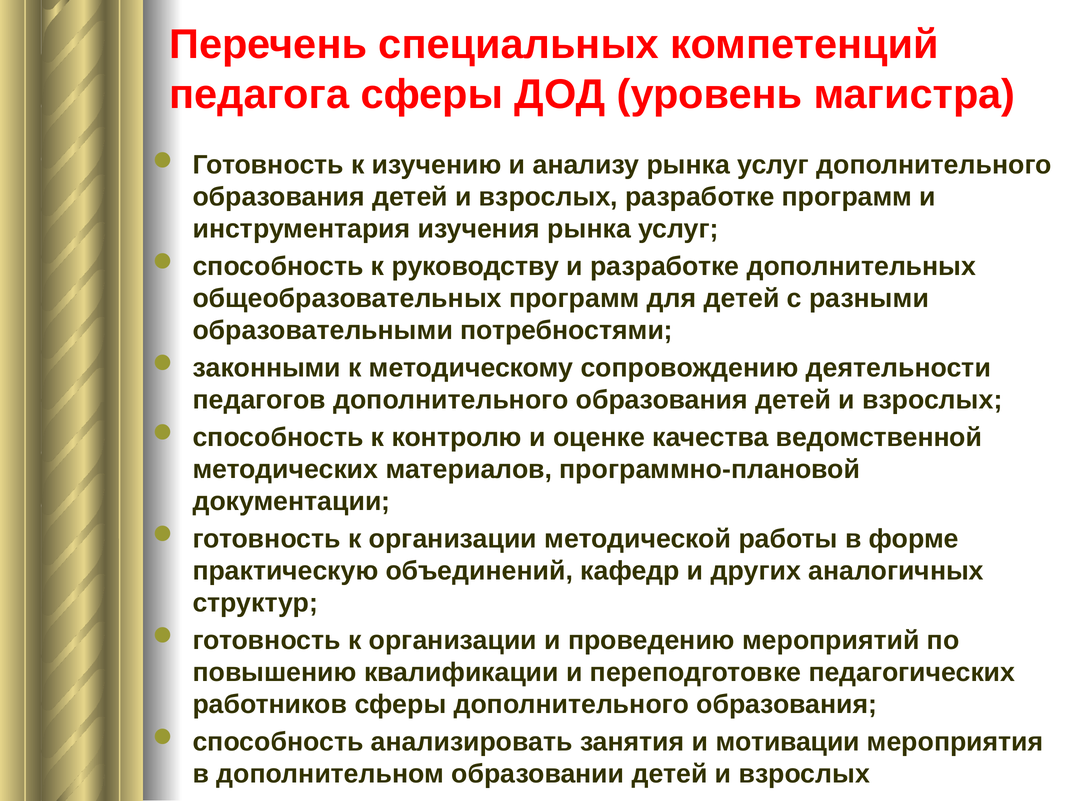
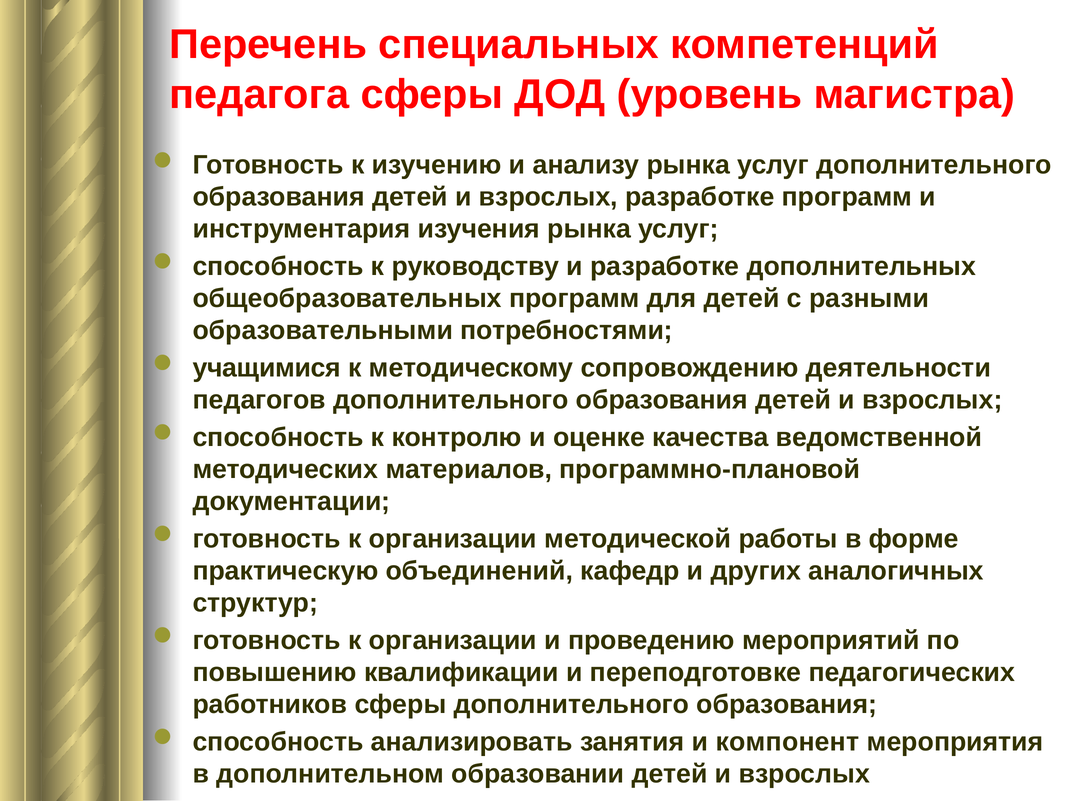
законными: законными -> учащимися
мотивации: мотивации -> компонент
